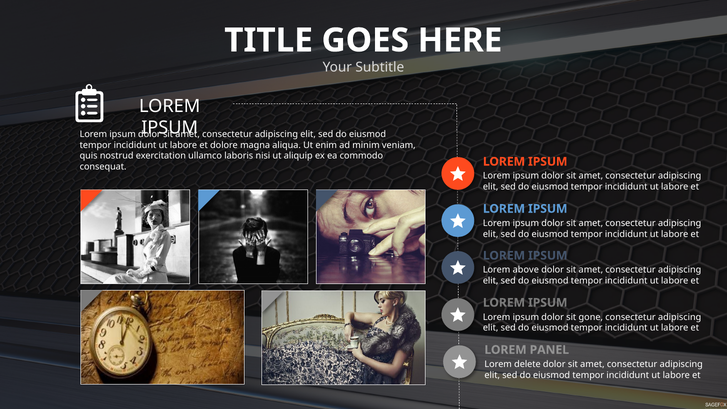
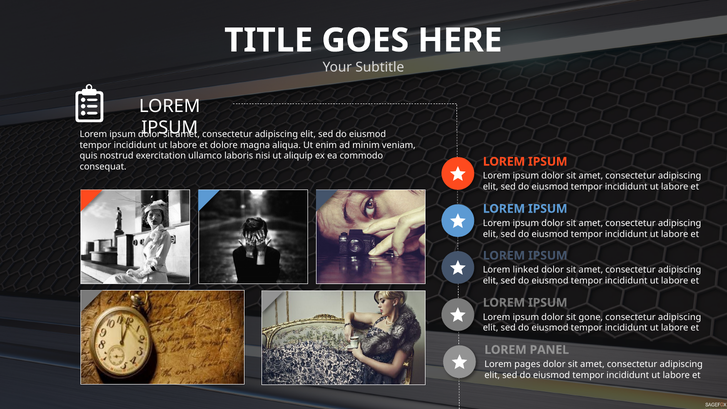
above: above -> linked
delete: delete -> pages
